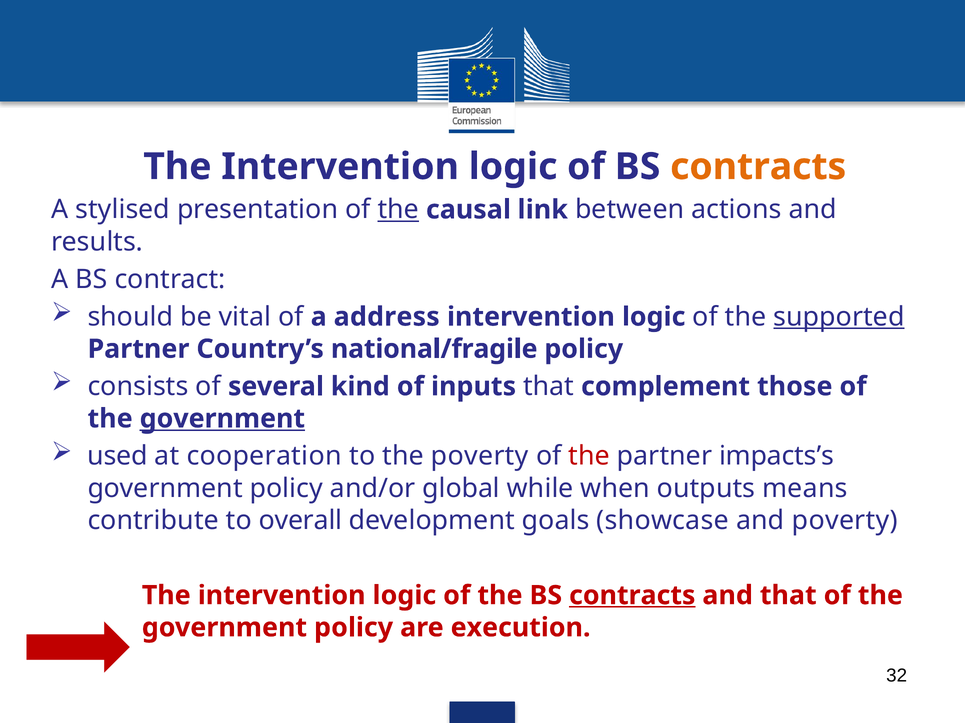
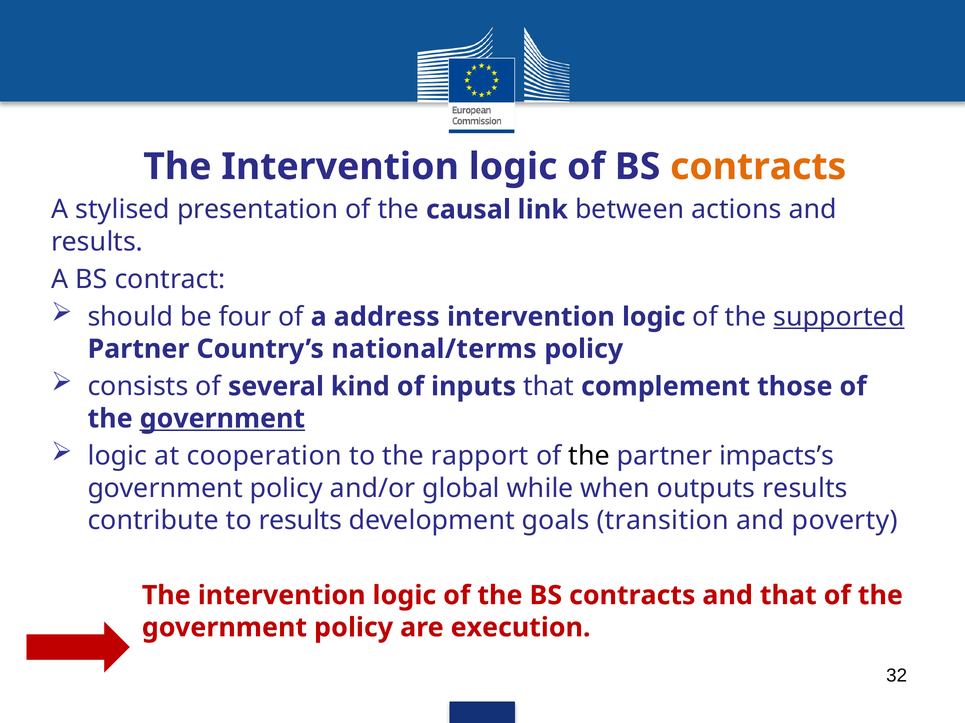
the at (398, 210) underline: present -> none
vital: vital -> four
national/fragile: national/fragile -> national/terms
used at (118, 457): used -> logic
the poverty: poverty -> rapport
the at (589, 457) colour: red -> black
outputs means: means -> results
to overall: overall -> results
showcase: showcase -> transition
contracts at (632, 596) underline: present -> none
